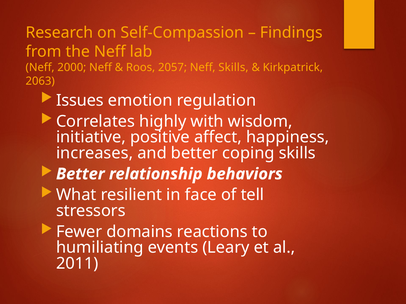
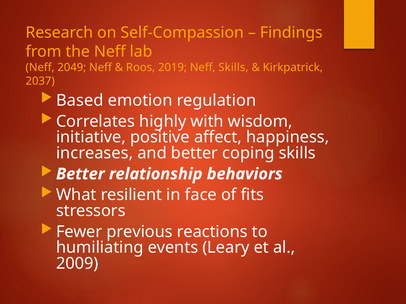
2000: 2000 -> 2049
2057: 2057 -> 2019
2063: 2063 -> 2037
Issues: Issues -> Based
tell: tell -> fits
domains: domains -> previous
2011: 2011 -> 2009
